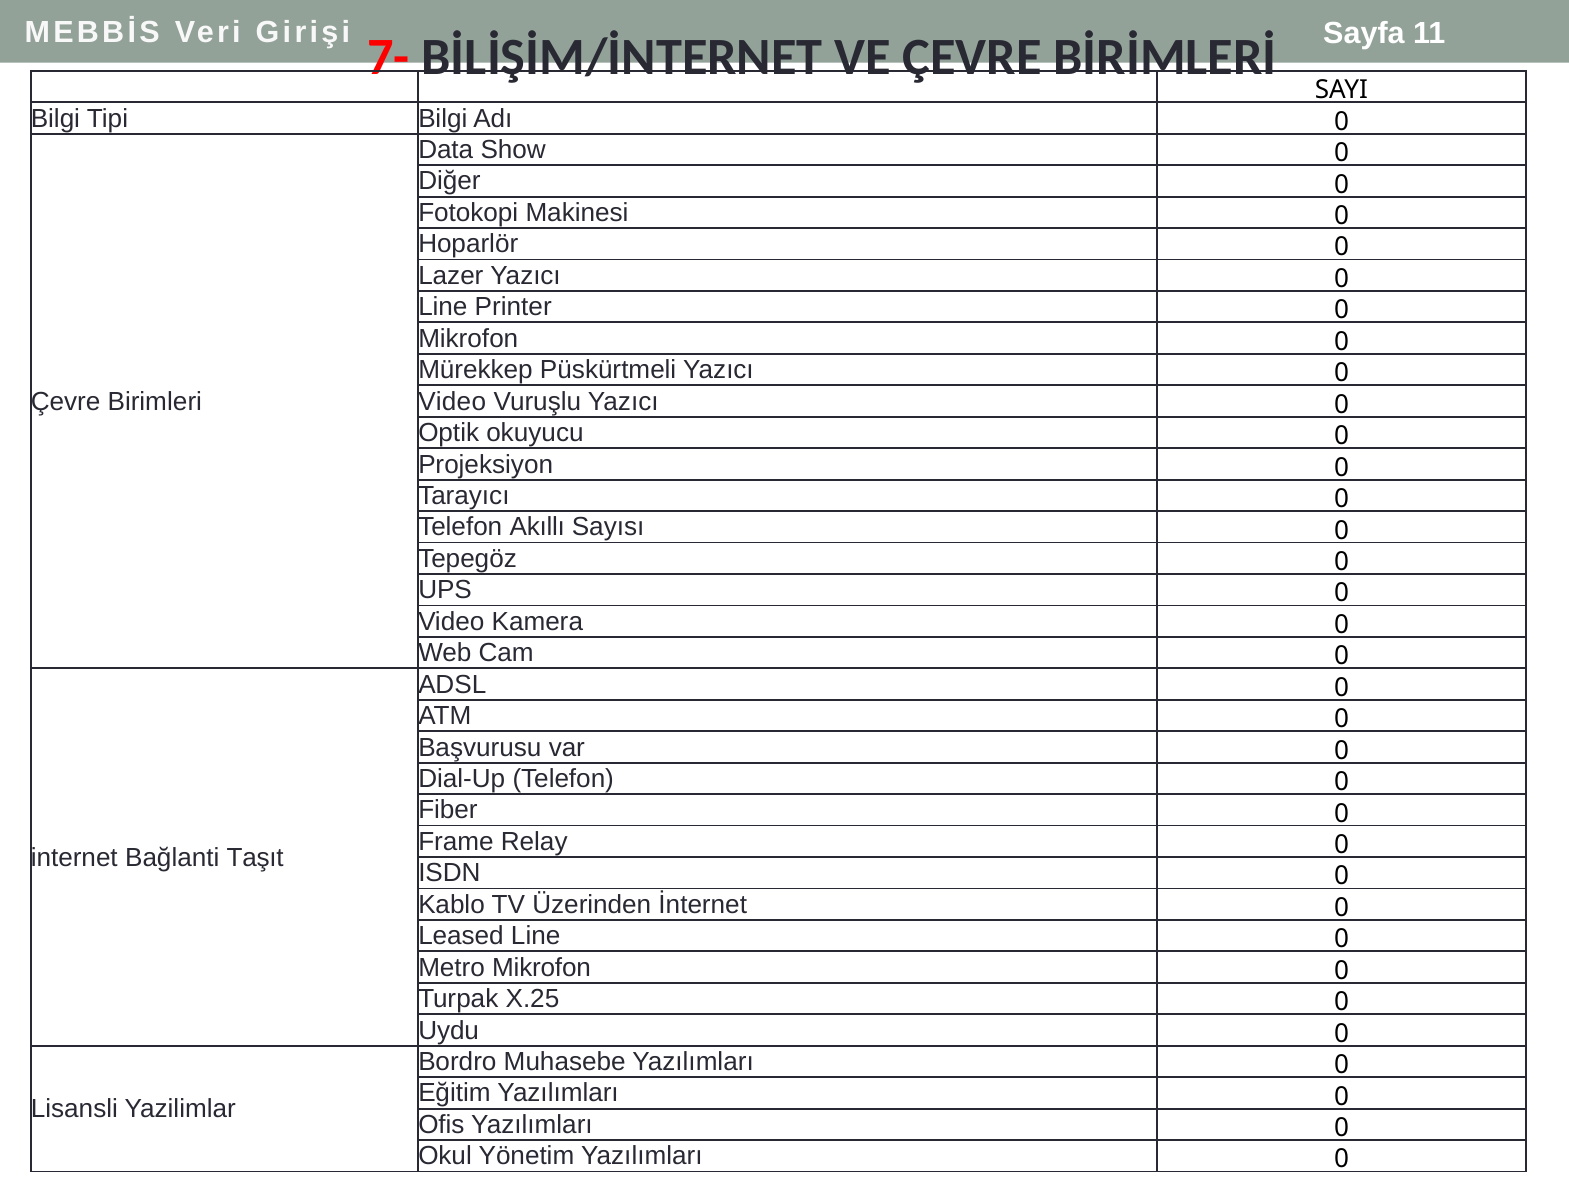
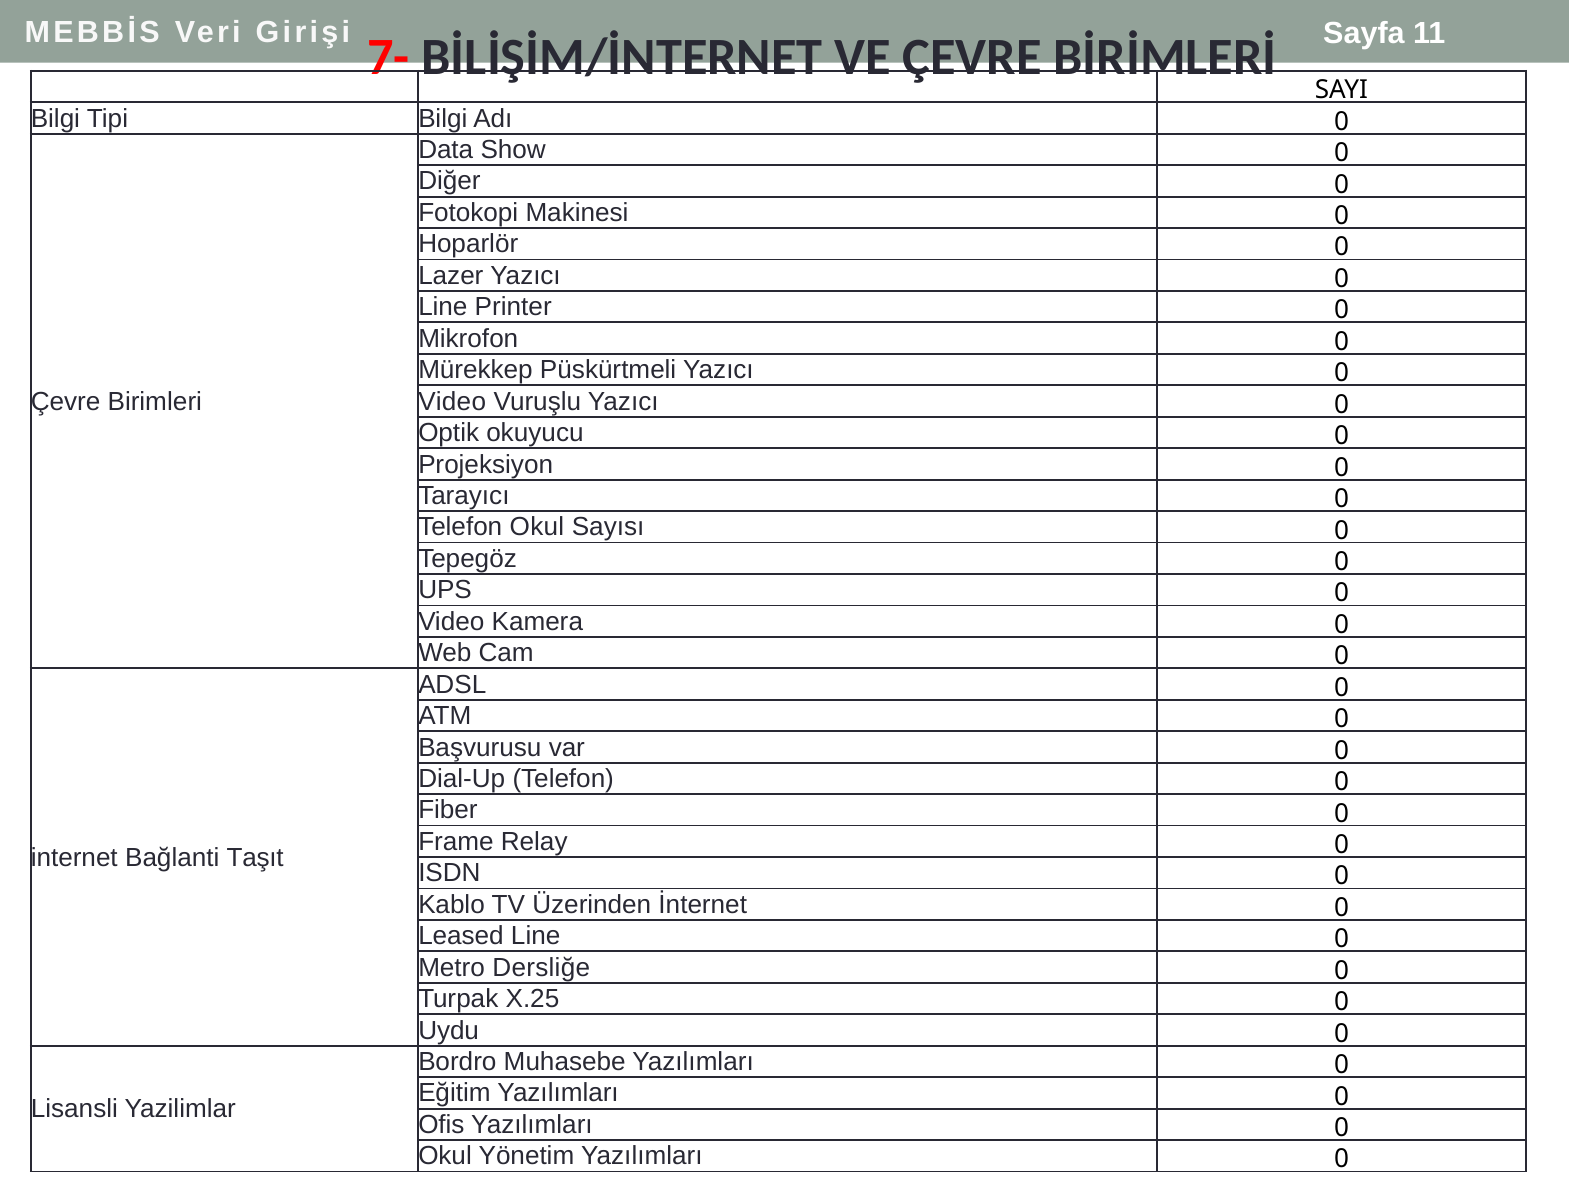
Telefon Akıllı: Akıllı -> Okul
Metro Mikrofon: Mikrofon -> Dersliğe
